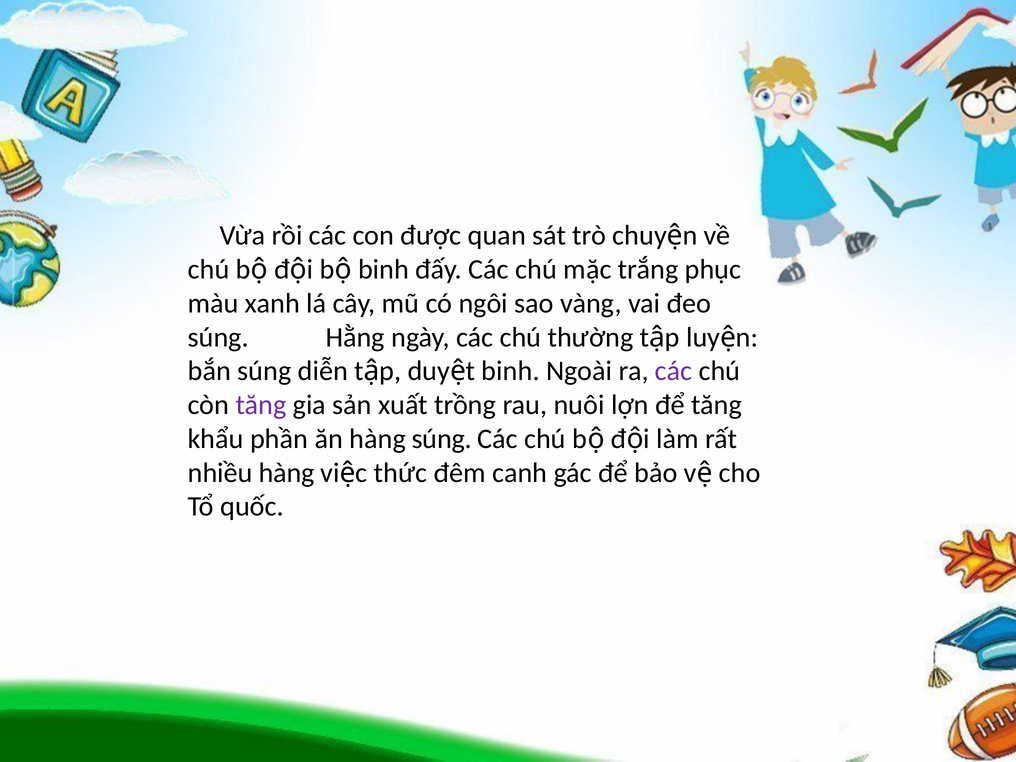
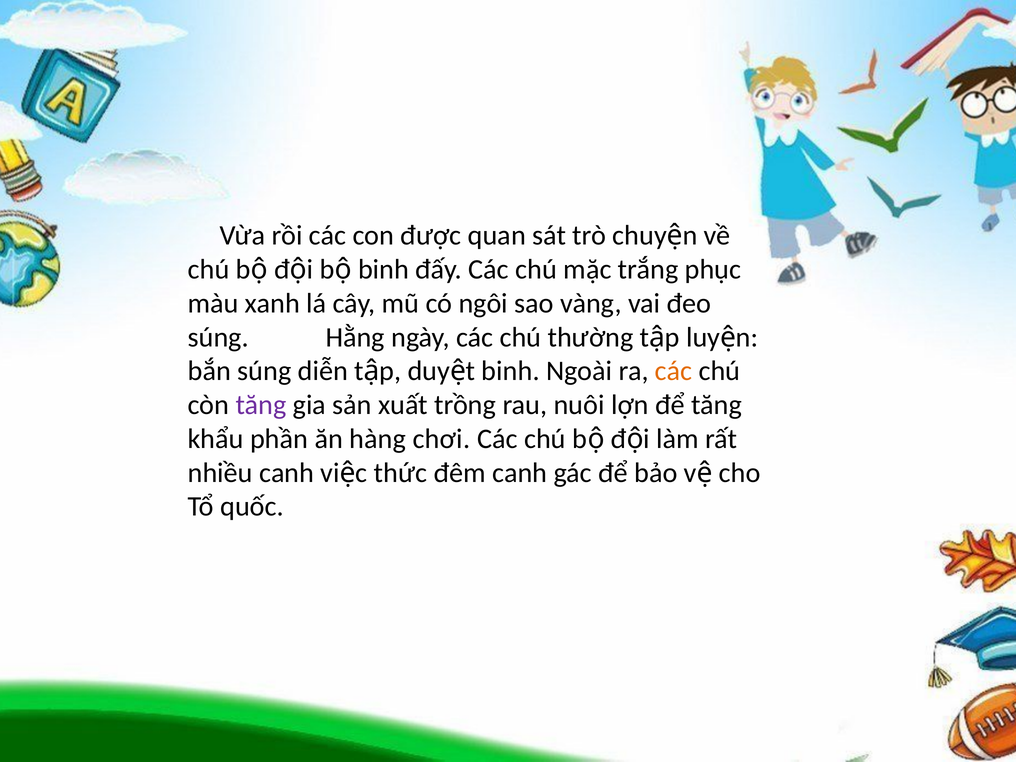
các at (674, 371) colour: purple -> orange
hàng súng: súng -> chơi
nhiều hàng: hàng -> canh
